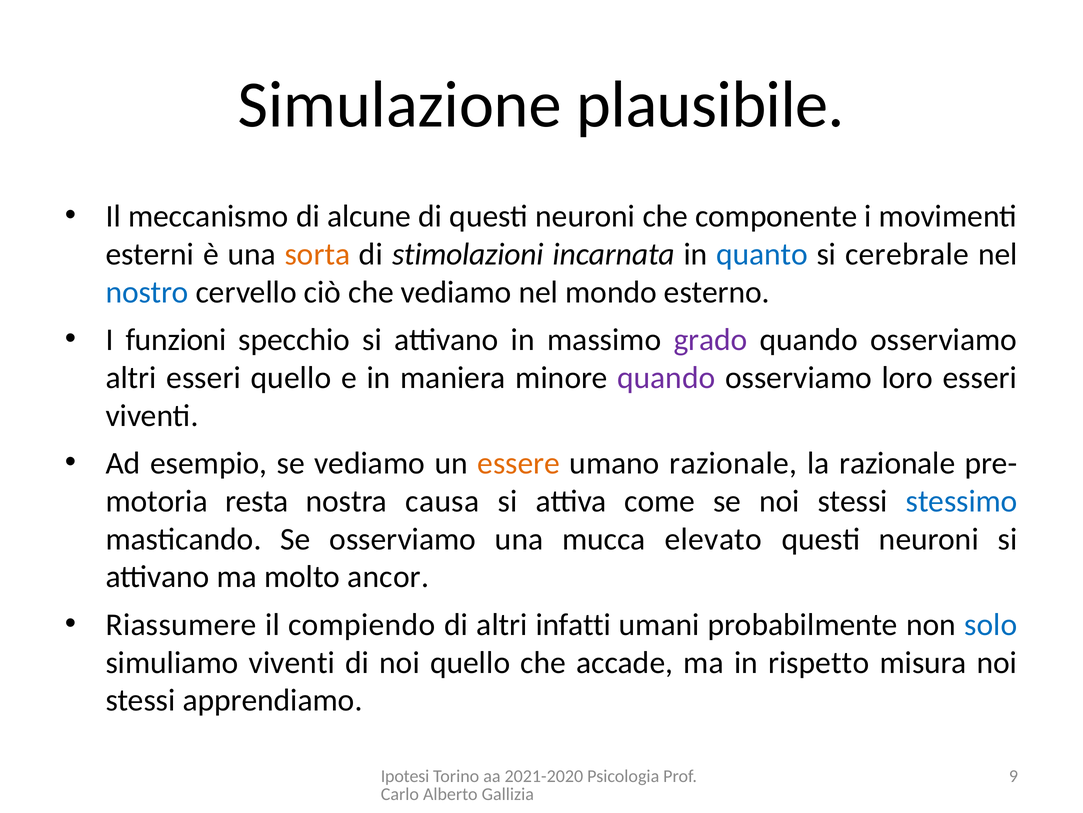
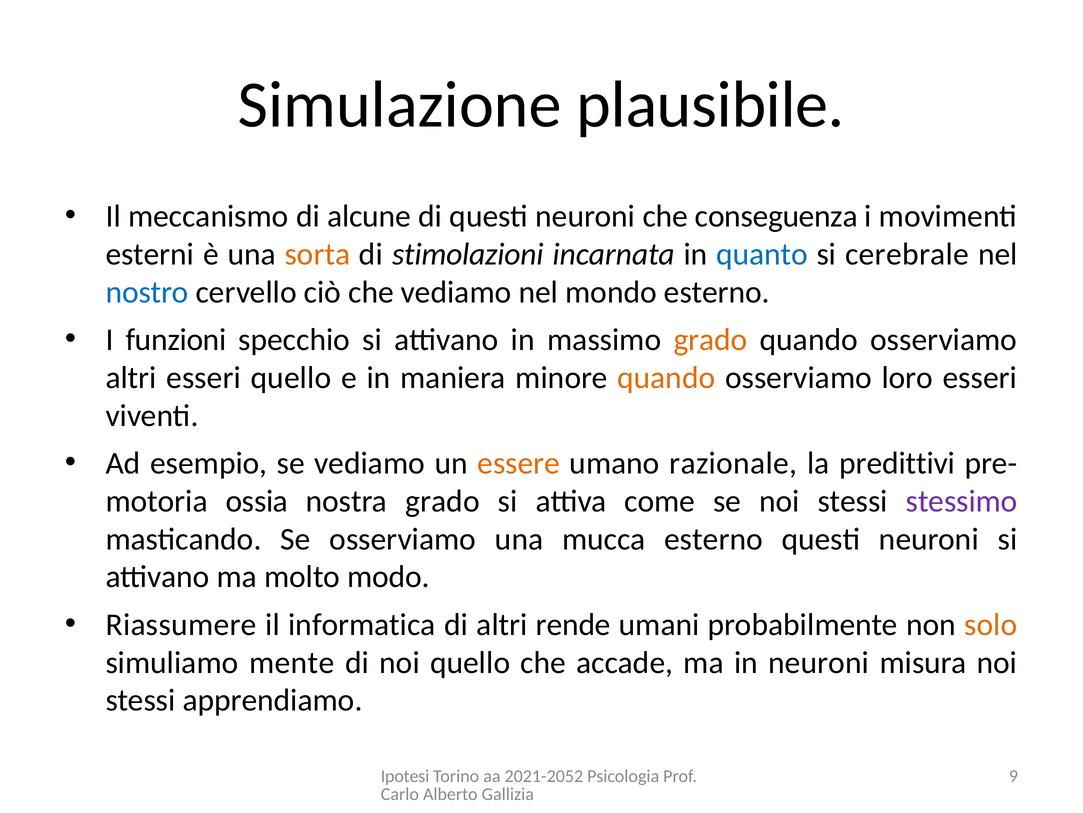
componente: componente -> conseguenza
grado at (711, 339) colour: purple -> orange
quando at (666, 377) colour: purple -> orange
la razionale: razionale -> predittivi
resta: resta -> ossia
nostra causa: causa -> grado
stessimo colour: blue -> purple
mucca elevato: elevato -> esterno
ancor: ancor -> modo
compiendo: compiendo -> informatica
infatti: infatti -> rende
solo colour: blue -> orange
simuliamo viventi: viventi -> mente
in rispetto: rispetto -> neuroni
2021-2020: 2021-2020 -> 2021-2052
